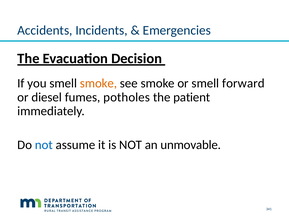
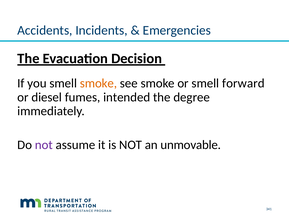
potholes: potholes -> intended
patient: patient -> degree
not at (44, 145) colour: blue -> purple
